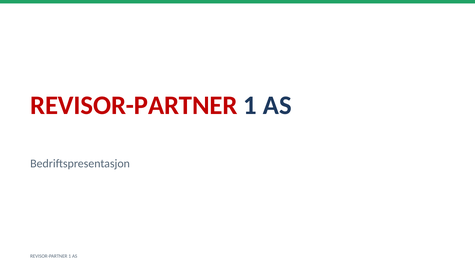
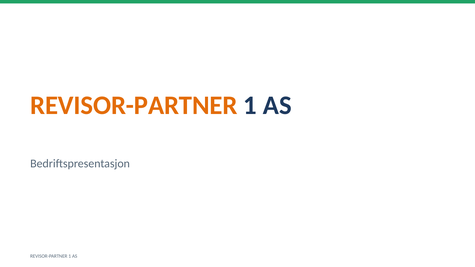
REVISOR-PARTNER at (134, 105) colour: red -> orange
